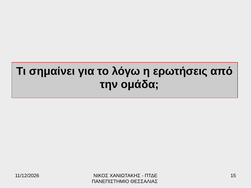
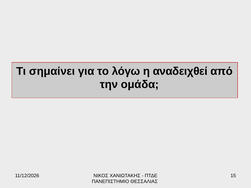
ερωτήσεις: ερωτήσεις -> αναδειχθεί
